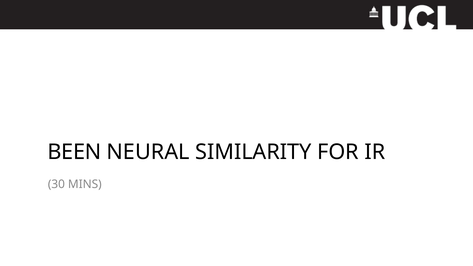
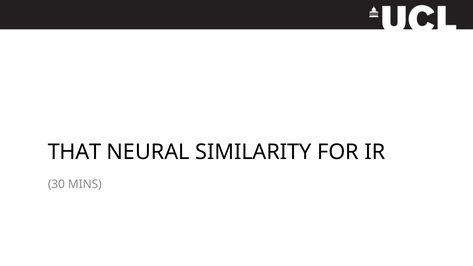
BEEN: BEEN -> THAT
